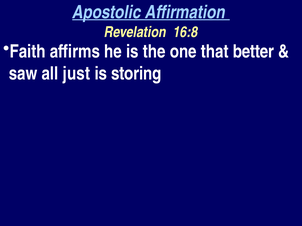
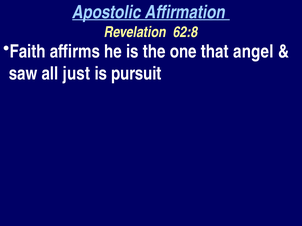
16:8: 16:8 -> 62:8
better: better -> angel
storing: storing -> pursuit
